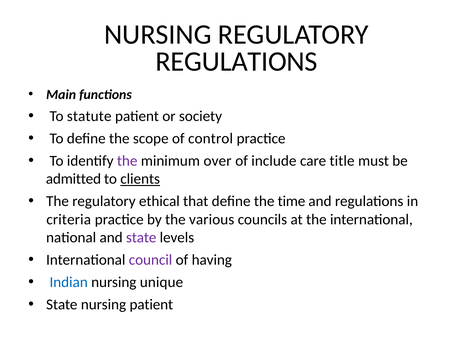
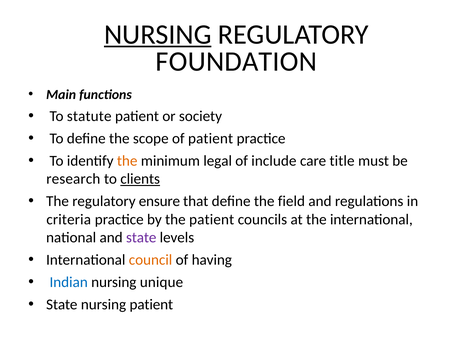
NURSING at (158, 34) underline: none -> present
REGULATIONS at (237, 62): REGULATIONS -> FOUNDATION
of control: control -> patient
the at (127, 161) colour: purple -> orange
over: over -> legal
admitted: admitted -> research
ethical: ethical -> ensure
time: time -> field
the various: various -> patient
council colour: purple -> orange
